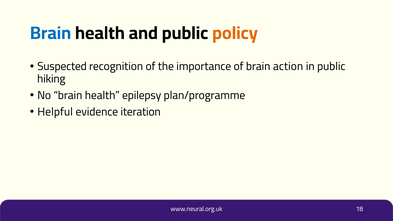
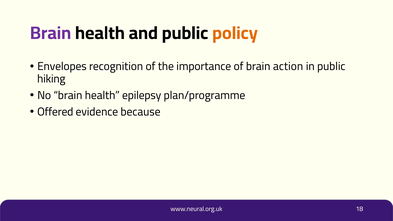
Brain at (51, 33) colour: blue -> purple
Suspected: Suspected -> Envelopes
Helpful: Helpful -> Offered
iteration: iteration -> because
